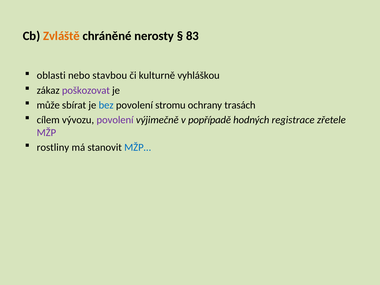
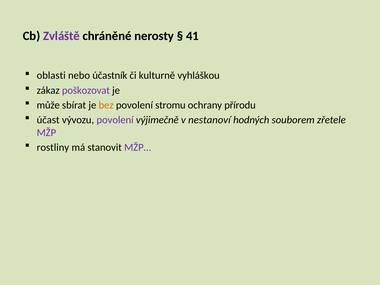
Zvláště colour: orange -> purple
83: 83 -> 41
stavbou: stavbou -> účastník
bez colour: blue -> orange
trasách: trasách -> přírodu
cílem: cílem -> účast
popřípadě: popřípadě -> nestanoví
registrace: registrace -> souborem
MŽP… colour: blue -> purple
